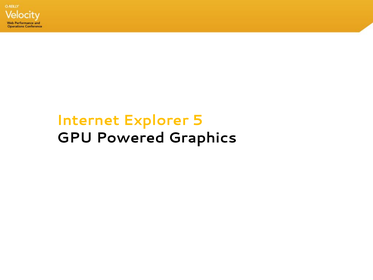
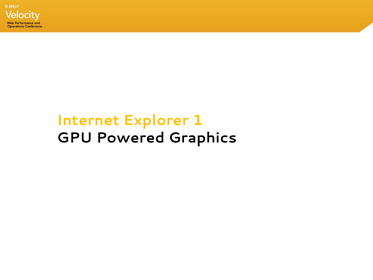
5: 5 -> 1
